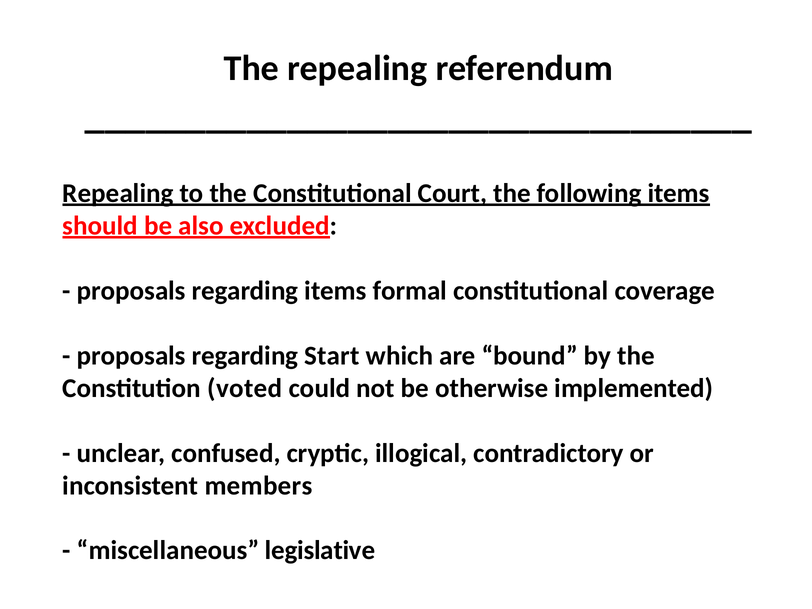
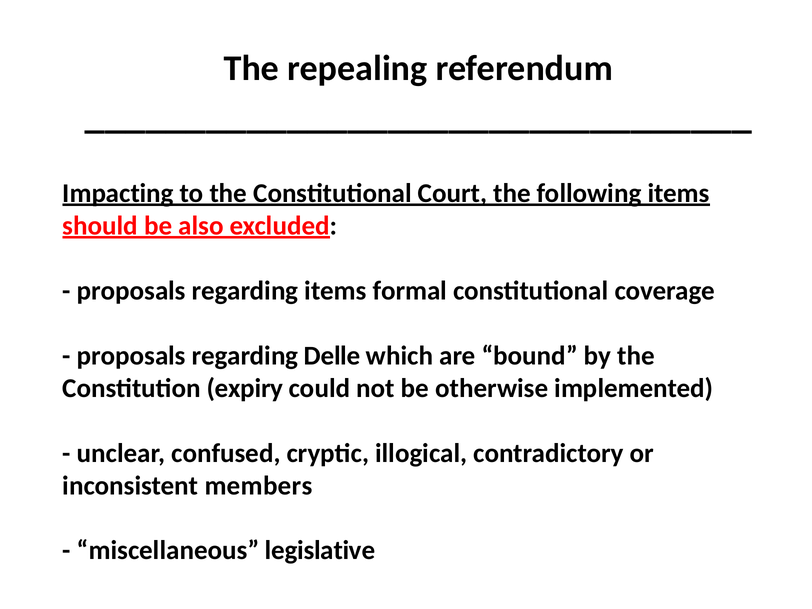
Repealing at (118, 193): Repealing -> Impacting
Start: Start -> Delle
voted: voted -> expiry
